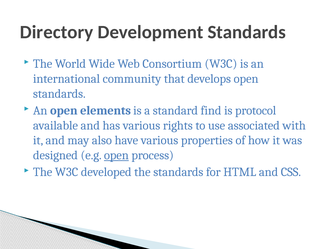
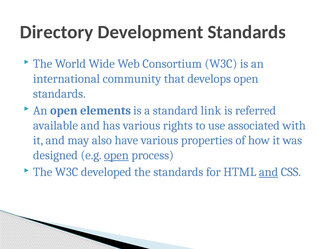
find: find -> link
protocol: protocol -> referred
and at (268, 172) underline: none -> present
